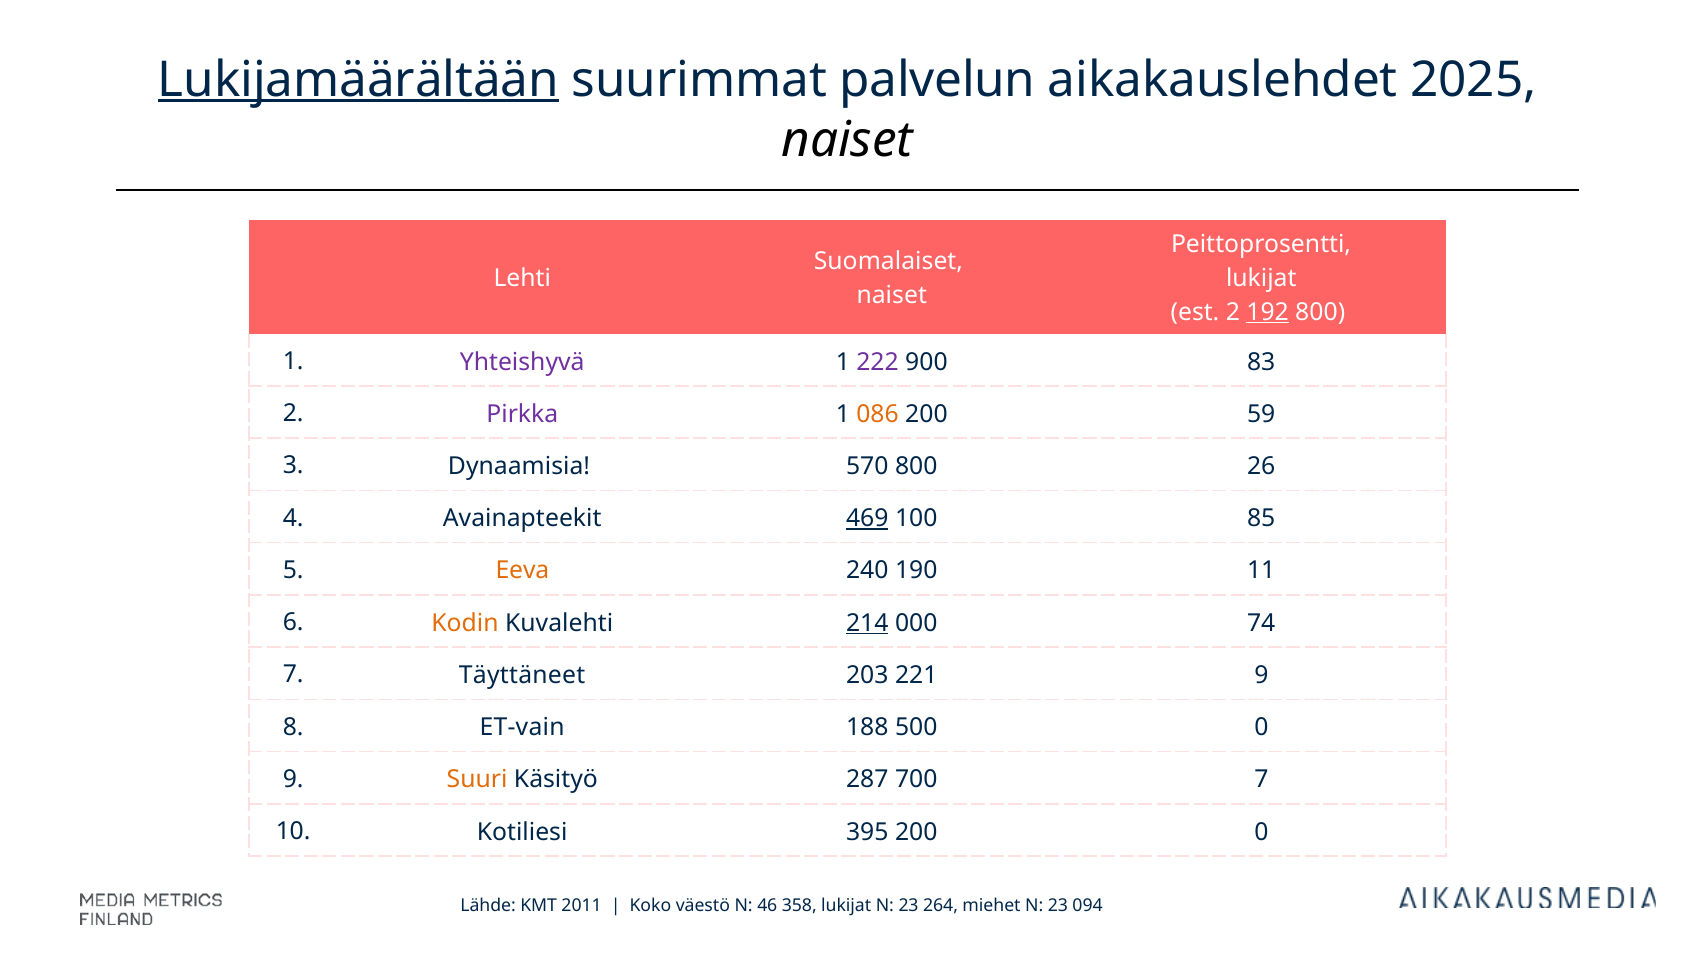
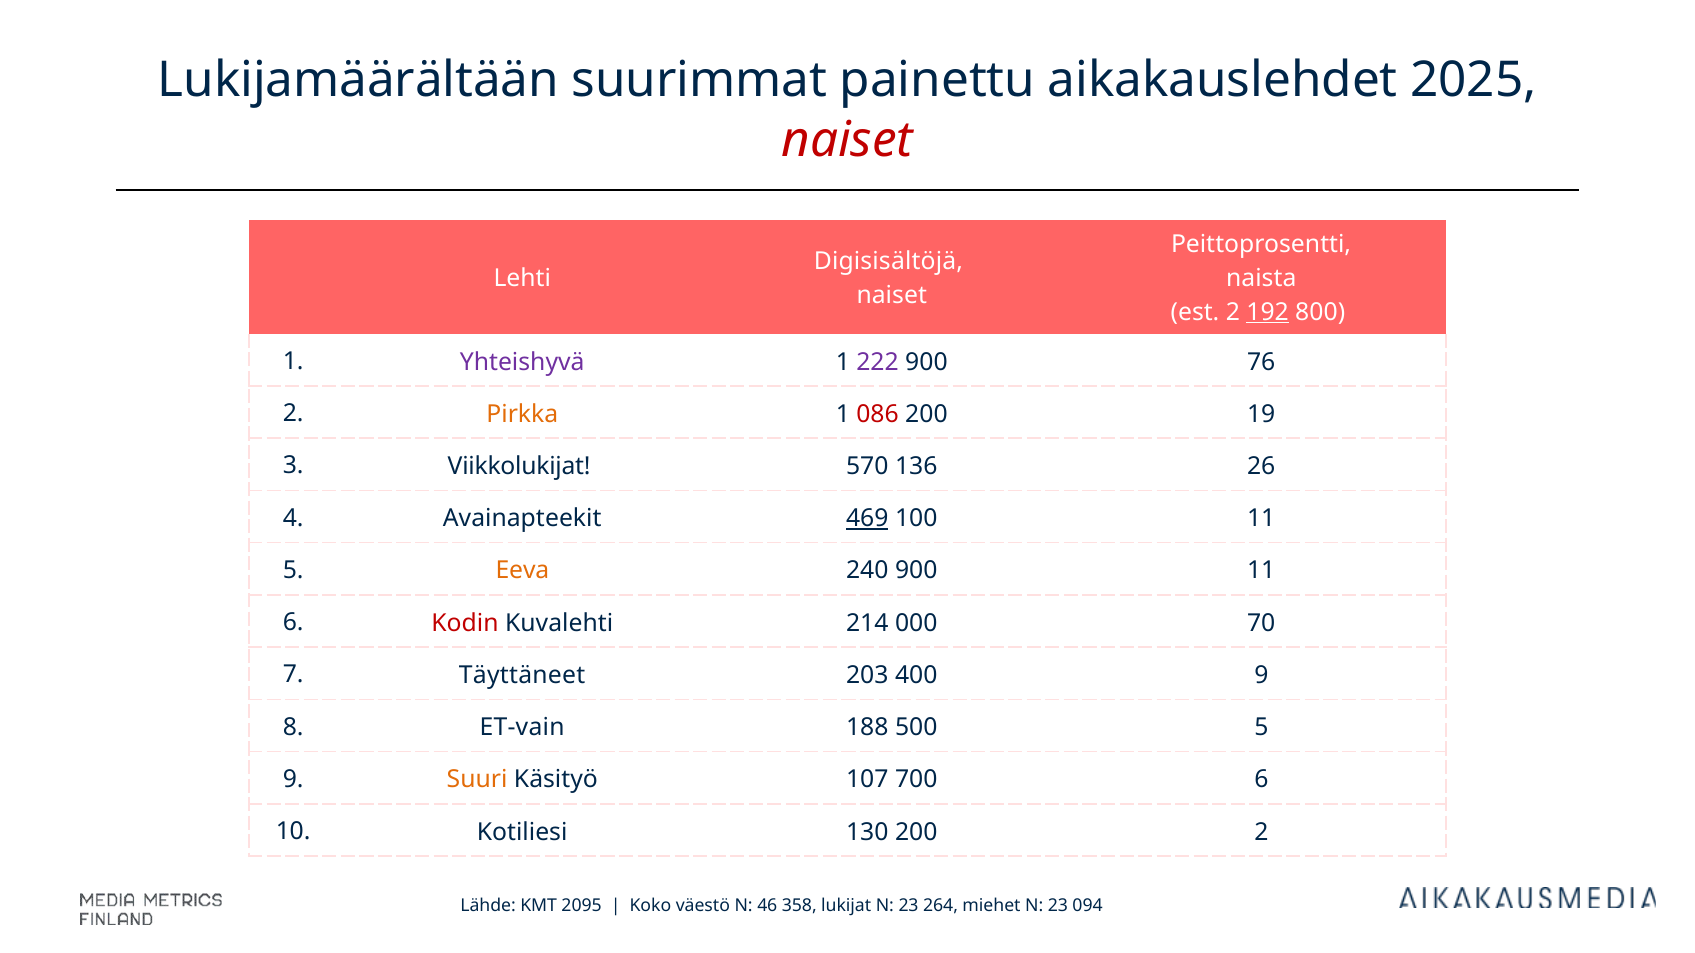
Lukijamäärältään underline: present -> none
palvelun: palvelun -> painettu
naiset at (847, 140) colour: black -> red
Suomalaiset: Suomalaiset -> Digisisältöjä
lukijat at (1261, 278): lukijat -> naista
83: 83 -> 76
Pirkka colour: purple -> orange
086 colour: orange -> red
59: 59 -> 19
Dynaamisia: Dynaamisia -> Viikkolukijat
570 800: 800 -> 136
100 85: 85 -> 11
240 190: 190 -> 900
Kodin colour: orange -> red
214 underline: present -> none
74: 74 -> 70
221: 221 -> 400
500 0: 0 -> 5
287: 287 -> 107
700 7: 7 -> 6
395: 395 -> 130
200 0: 0 -> 2
2011: 2011 -> 2095
